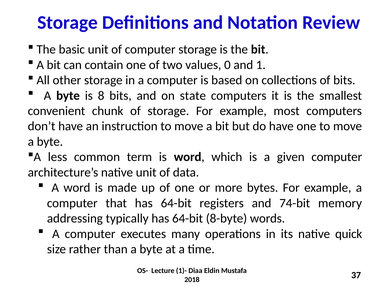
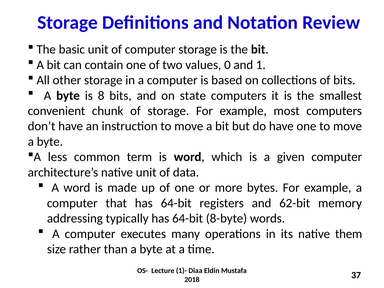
74-bit: 74-bit -> 62-bit
quick: quick -> them
